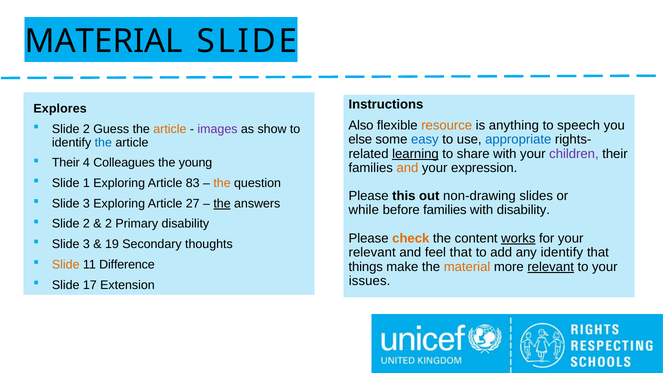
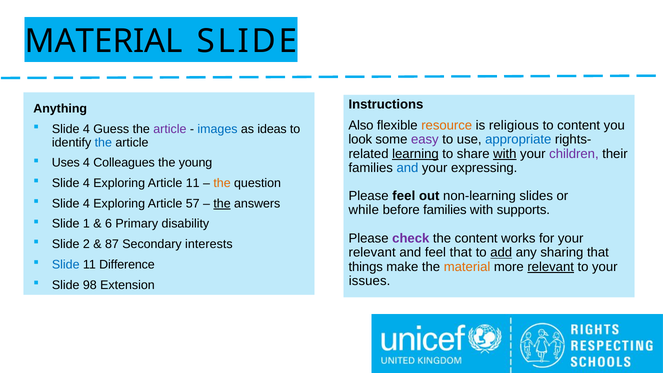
Explores: Explores -> Anything
anything: anything -> religious
to speech: speech -> content
2 at (86, 129): 2 -> 4
article at (170, 129) colour: orange -> purple
images colour: purple -> blue
show: show -> ideas
else: else -> look
easy colour: blue -> purple
with at (505, 154) underline: none -> present
Their at (66, 163): Their -> Uses
and at (407, 168) colour: orange -> blue
expression: expression -> expressing
1 at (86, 183): 1 -> 4
Article 83: 83 -> 11
Please this: this -> feel
non-drawing: non-drawing -> non-learning
3 at (86, 204): 3 -> 4
27: 27 -> 57
with disability: disability -> supports
2 at (86, 224): 2 -> 1
2 at (109, 224): 2 -> 6
check colour: orange -> purple
works underline: present -> none
3 at (86, 244): 3 -> 2
19: 19 -> 87
thoughts: thoughts -> interests
add underline: none -> present
any identify: identify -> sharing
Slide at (66, 265) colour: orange -> blue
17: 17 -> 98
